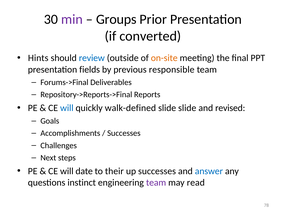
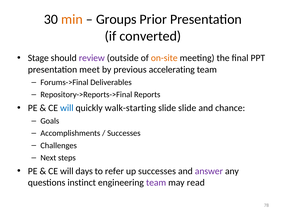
min colour: purple -> orange
Hints: Hints -> Stage
review colour: blue -> purple
fields: fields -> meet
responsible: responsible -> accelerating
walk-defined: walk-defined -> walk-starting
revised: revised -> chance
date: date -> days
their: their -> refer
answer colour: blue -> purple
